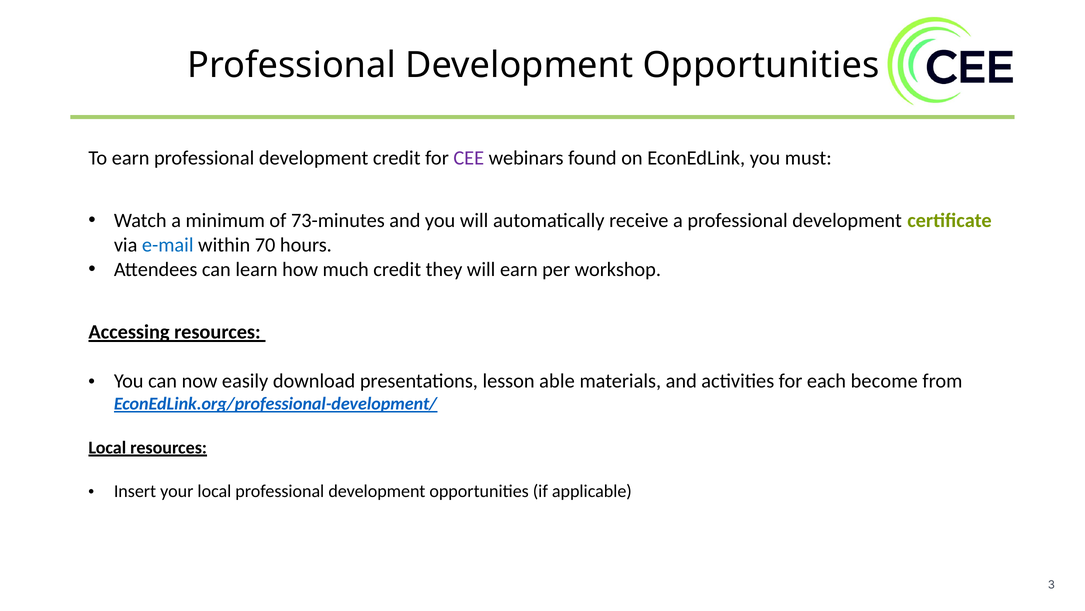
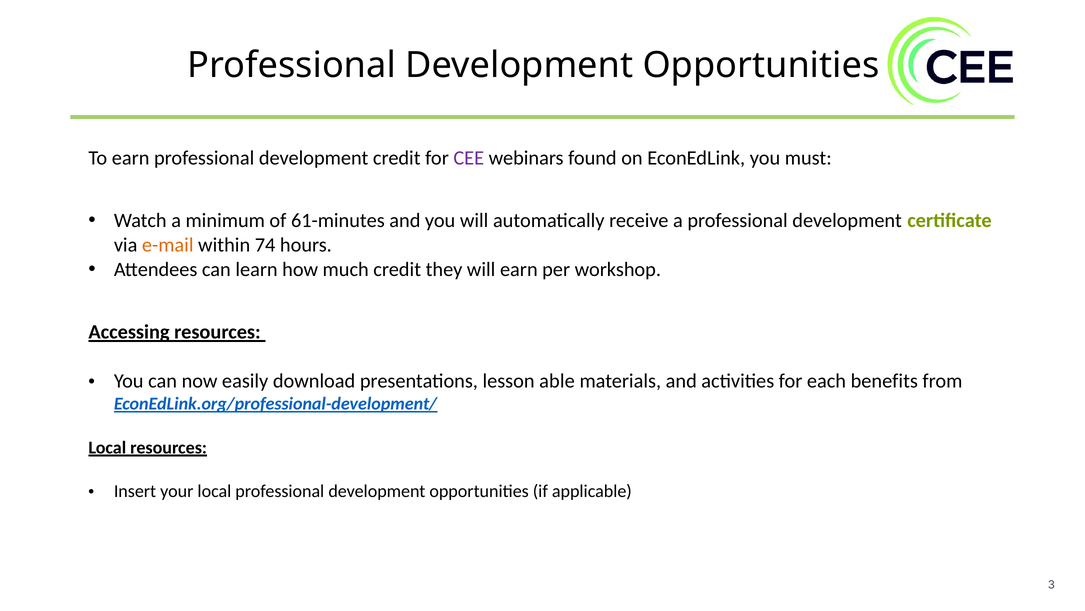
73-minutes: 73-minutes -> 61-minutes
e-mail colour: blue -> orange
70: 70 -> 74
become: become -> benefits
